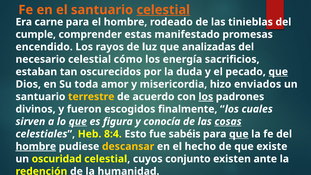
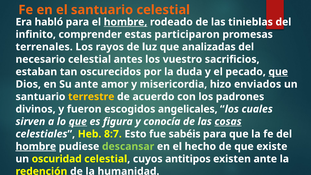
celestial at (163, 10) underline: present -> none
carne: carne -> habló
hombre at (126, 22) underline: none -> present
cumple: cumple -> infinito
manifestado: manifestado -> participaron
encendido: encendido -> terrenales
cómo: cómo -> antes
energía: energía -> vuestro
Su toda: toda -> ante
los at (206, 97) underline: present -> none
finalmente: finalmente -> angelicales
8:4: 8:4 -> 8:7
que at (239, 134) underline: present -> none
descansar colour: yellow -> light green
conjunto: conjunto -> antitipos
